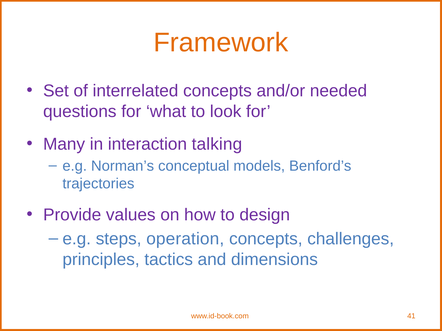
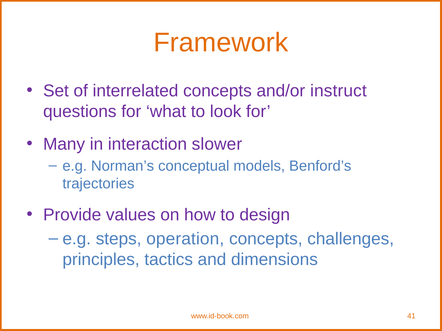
needed: needed -> instruct
talking: talking -> slower
